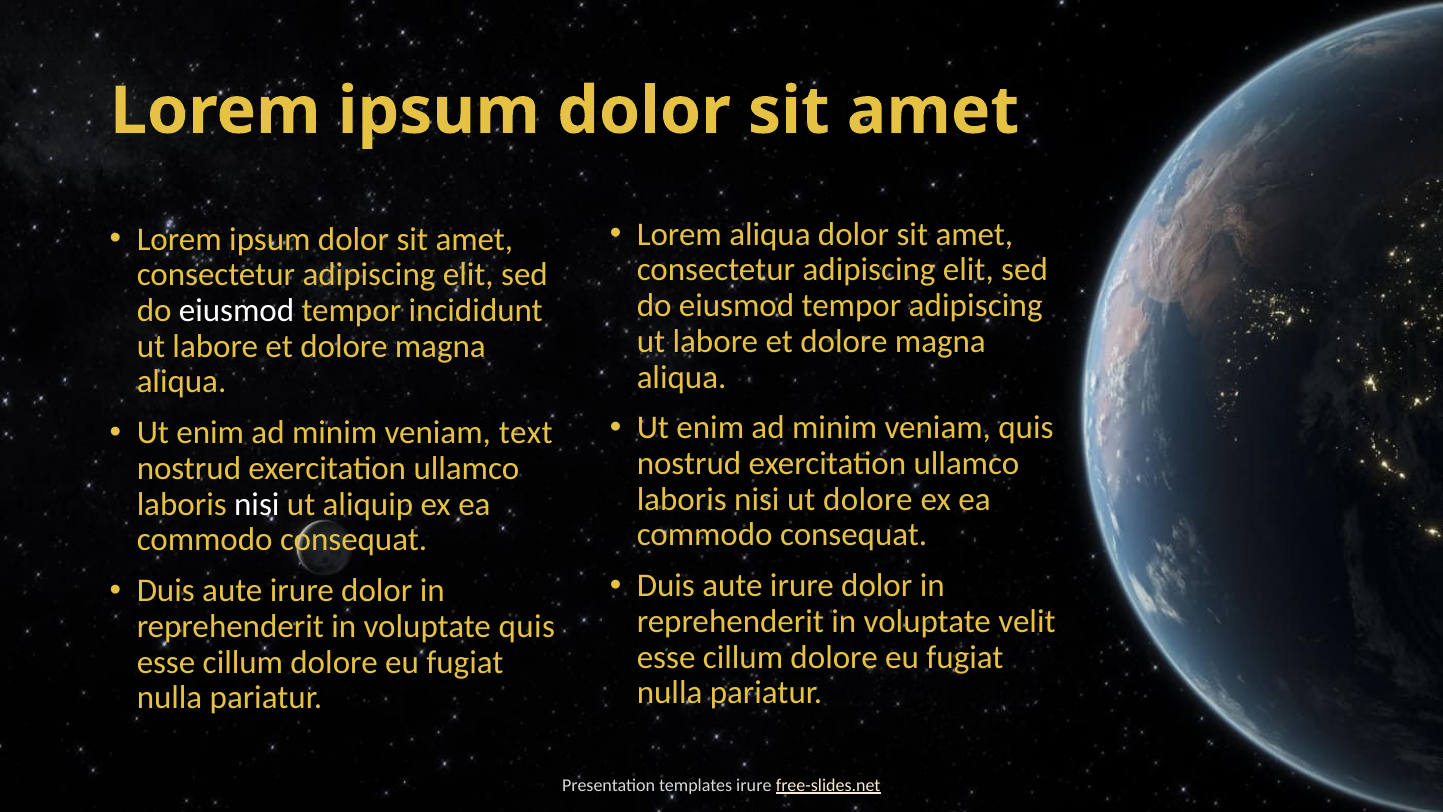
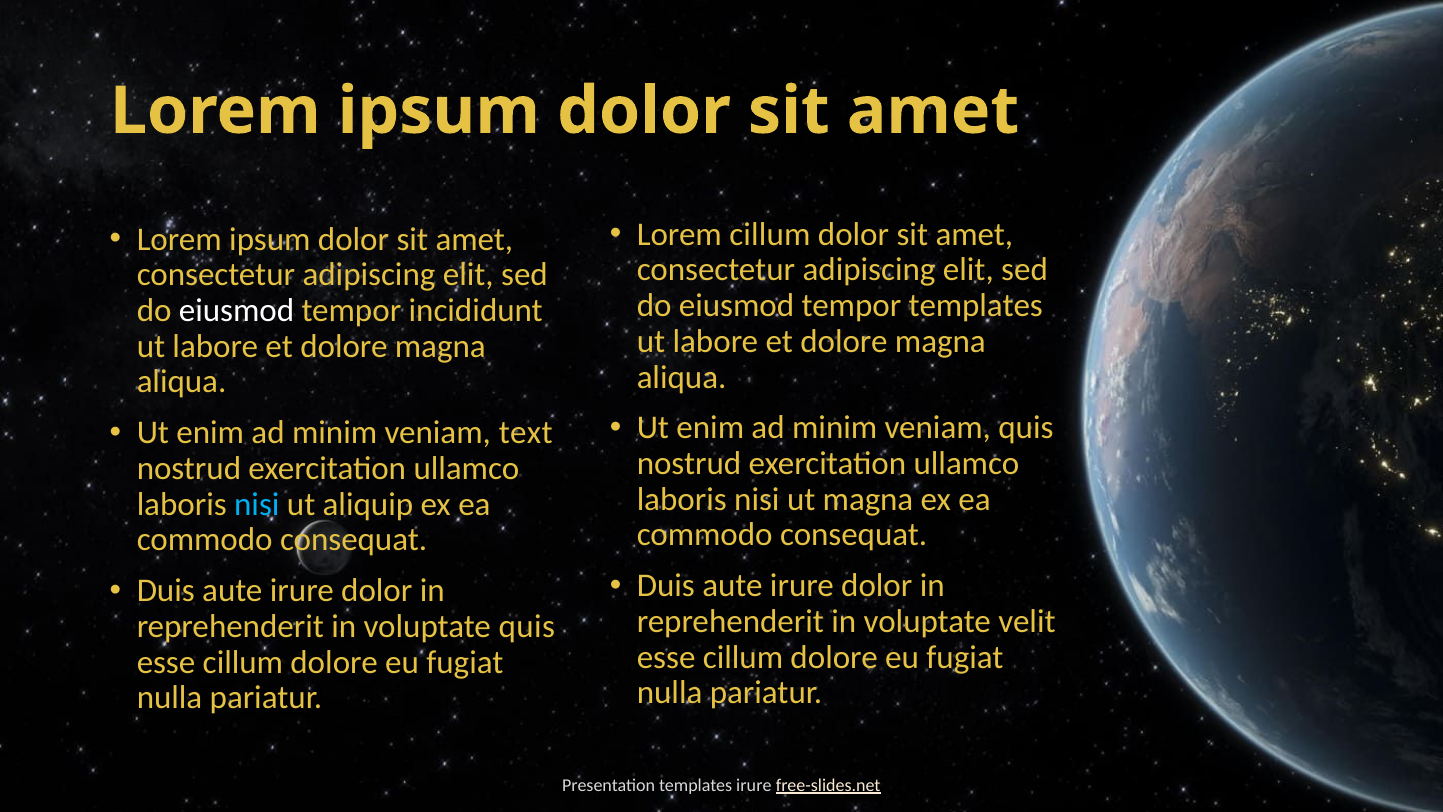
Lorem aliqua: aliqua -> cillum
tempor adipiscing: adipiscing -> templates
ut dolore: dolore -> magna
nisi at (257, 504) colour: white -> light blue
